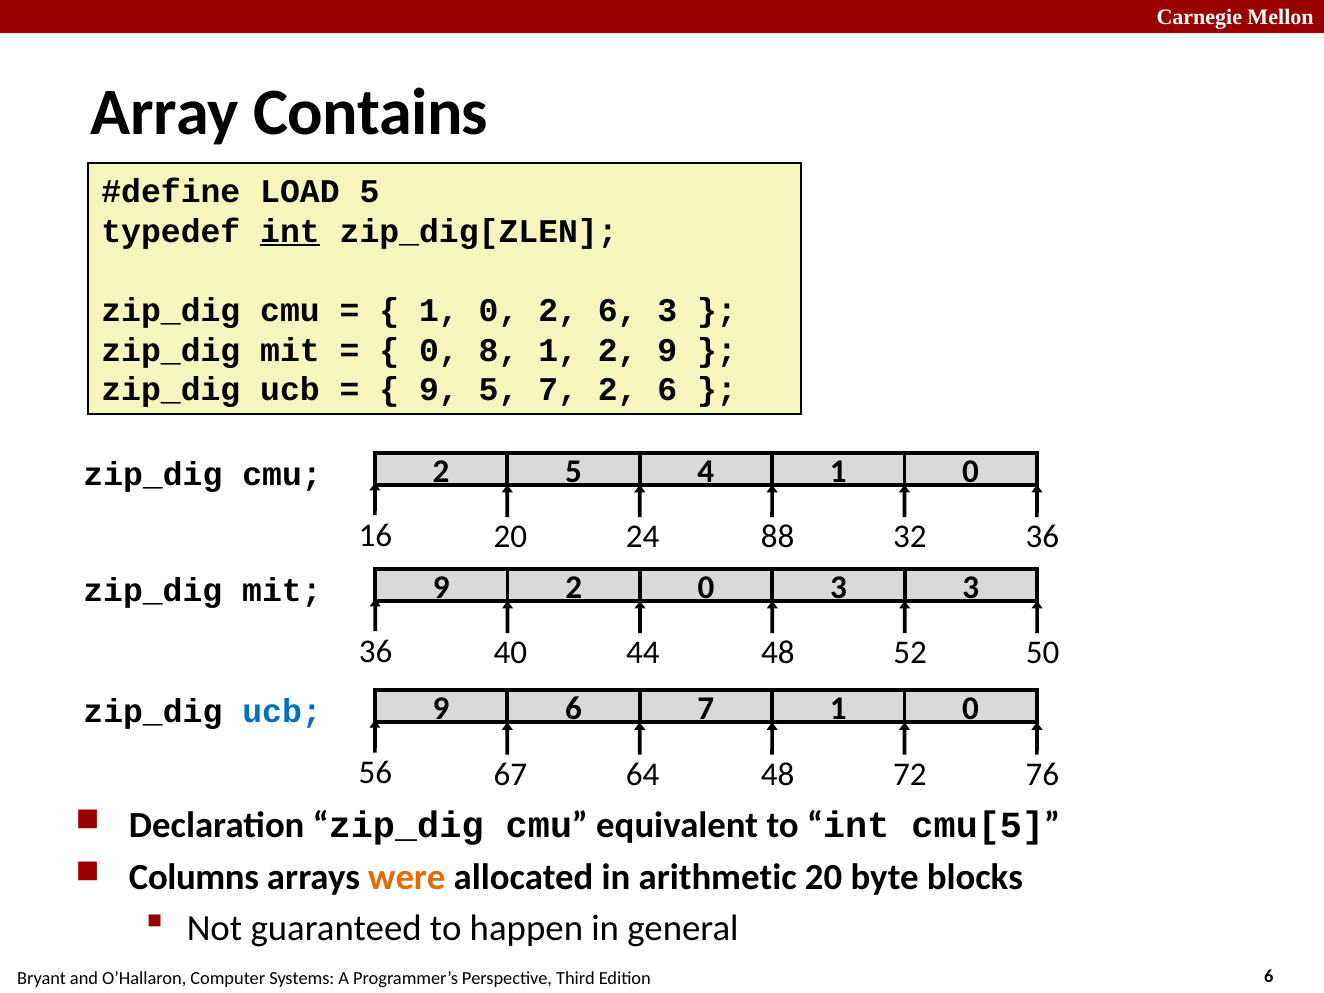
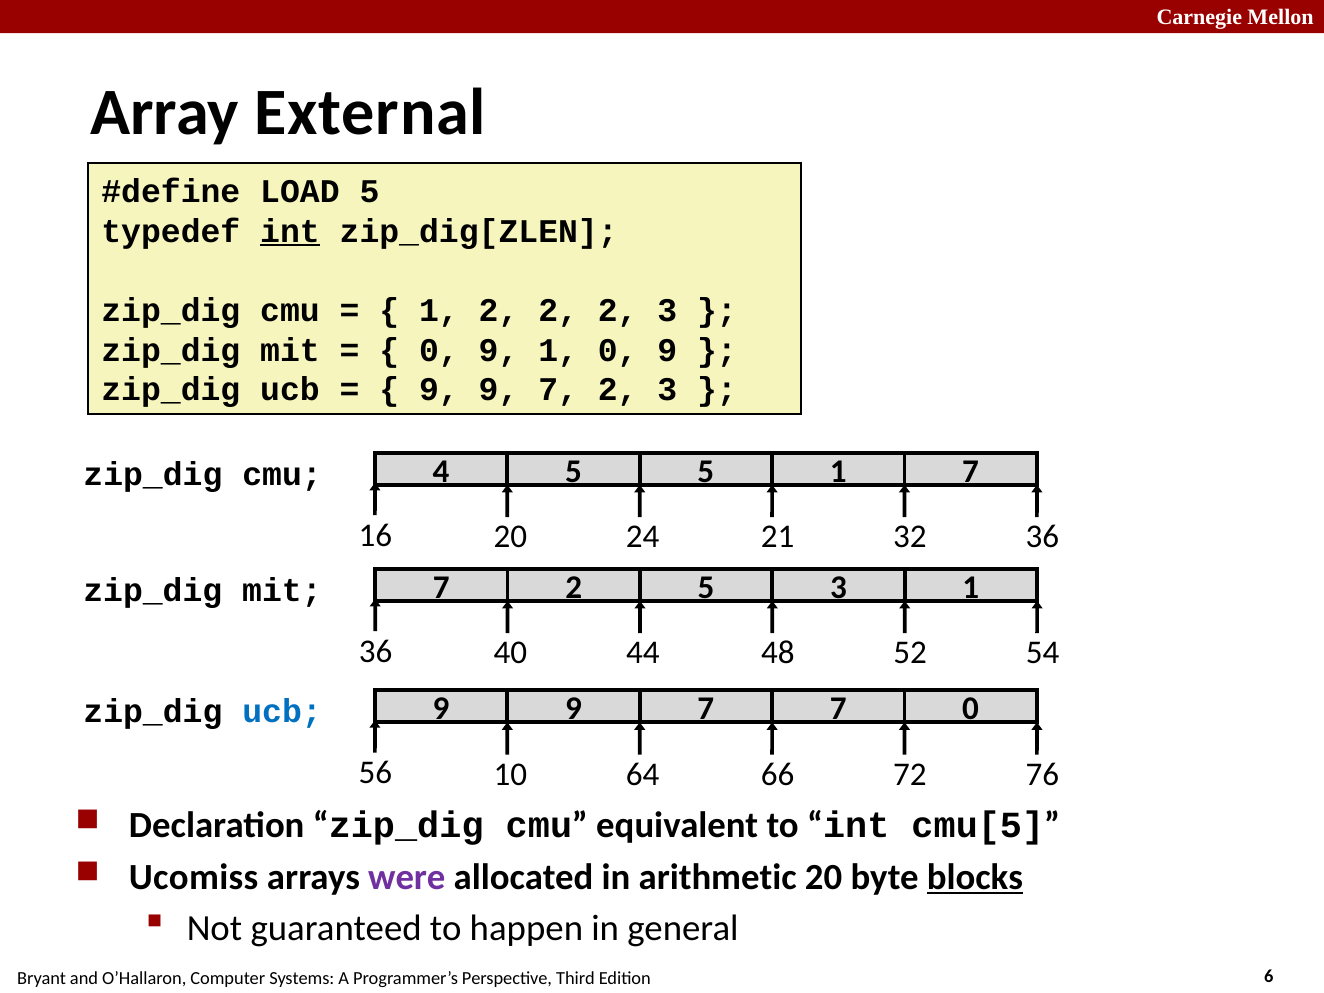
Contains: Contains -> External
0 at (499, 311): 0 -> 2
6 at (618, 311): 6 -> 2
8 at (499, 350): 8 -> 9
1 2: 2 -> 0
5 at (499, 390): 5 -> 9
7 2 6: 6 -> 3
cmu 2: 2 -> 4
5 4: 4 -> 5
0 at (971, 471): 0 -> 7
88: 88 -> 21
mit 9: 9 -> 7
2 0: 0 -> 5
3 3: 3 -> 1
50: 50 -> 54
6 at (573, 709): 6 -> 9
7 1: 1 -> 7
67: 67 -> 10
64 48: 48 -> 66
Columns: Columns -> Ucomiss
were colour: orange -> purple
blocks underline: none -> present
